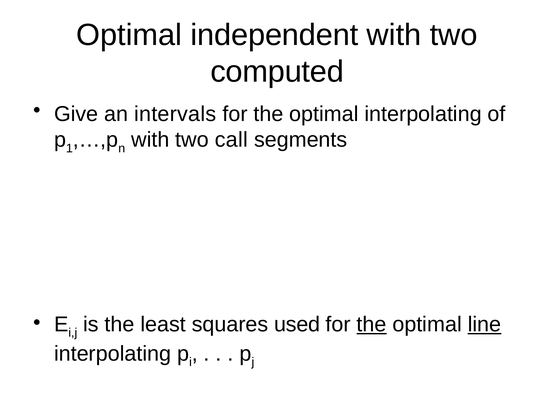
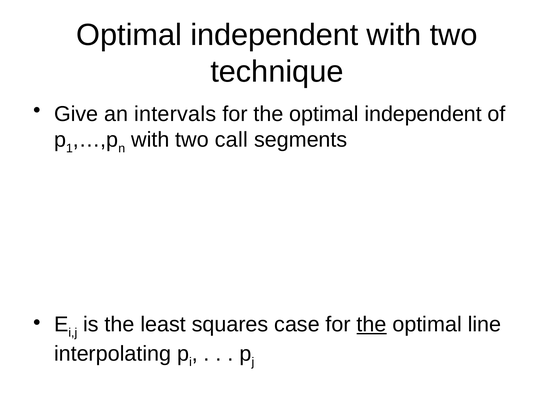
computed: computed -> technique
the optimal interpolating: interpolating -> independent
used: used -> case
line underline: present -> none
